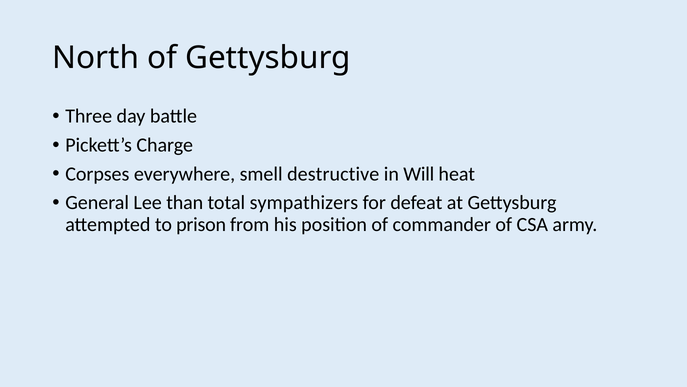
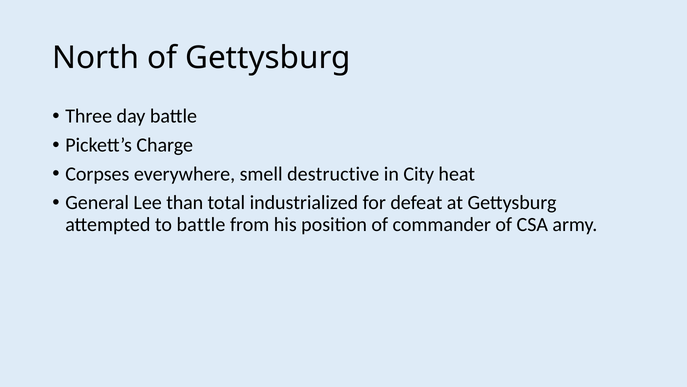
Will: Will -> City
sympathizers: sympathizers -> industrialized
to prison: prison -> battle
